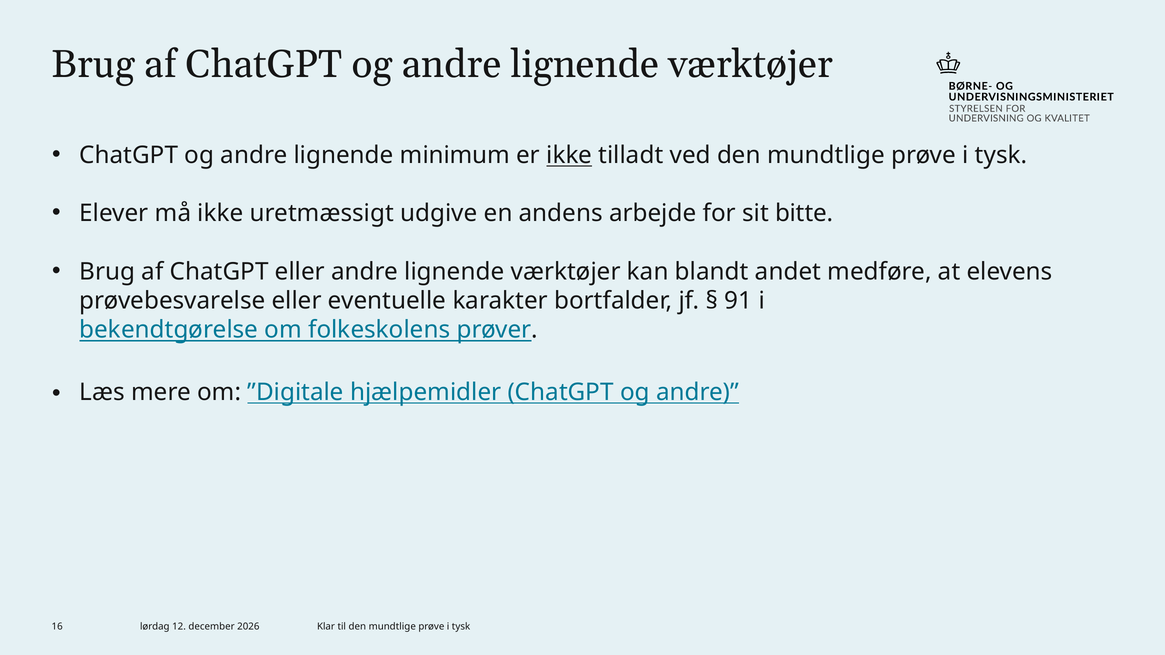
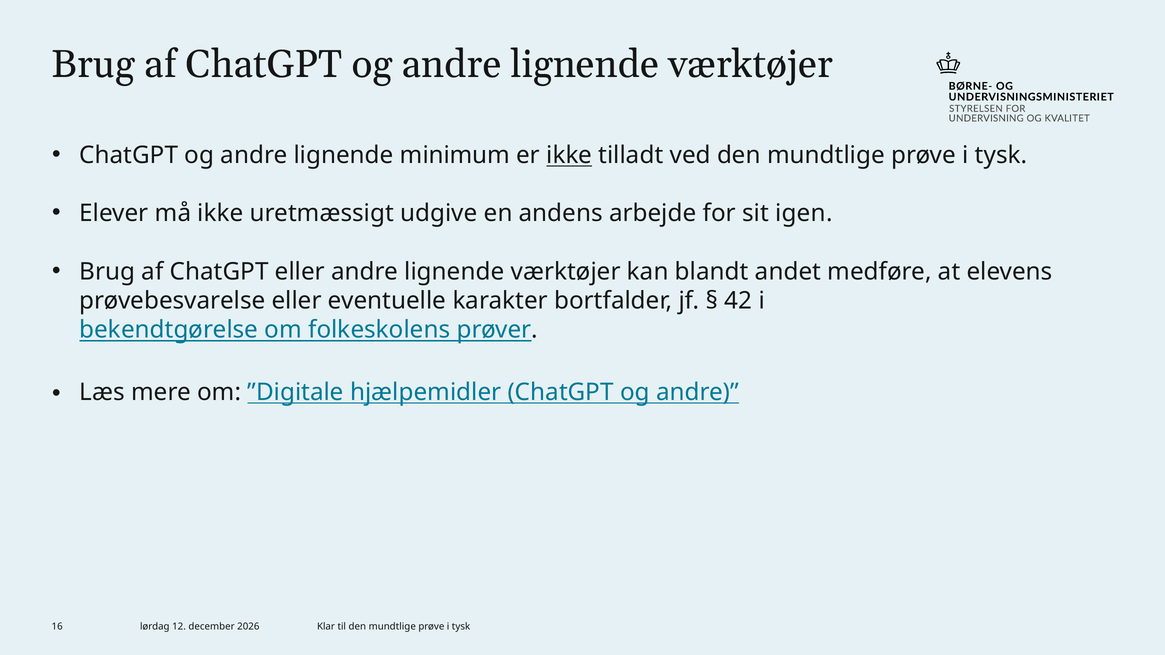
bitte: bitte -> igen
91: 91 -> 42
